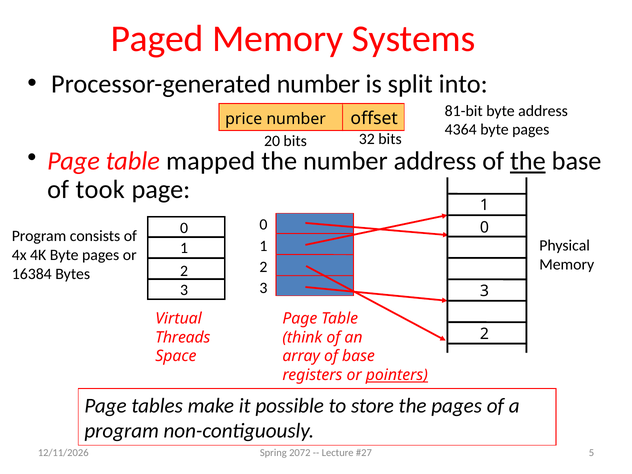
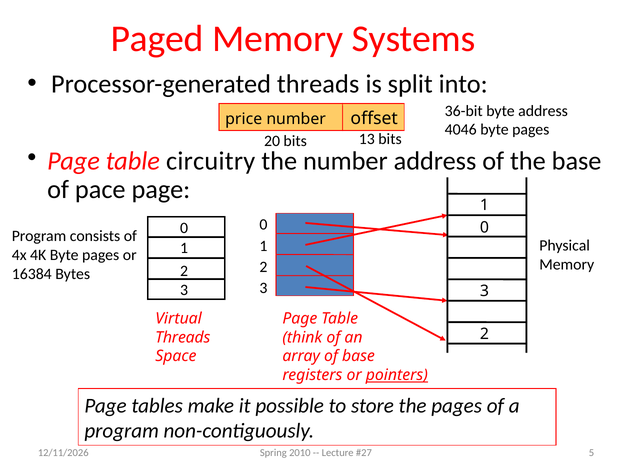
Processor-generated number: number -> threads
81-bit: 81-bit -> 36-bit
4364: 4364 -> 4046
32: 32 -> 13
mapped: mapped -> circuitry
the at (528, 161) underline: present -> none
took: took -> pace
2072: 2072 -> 2010
